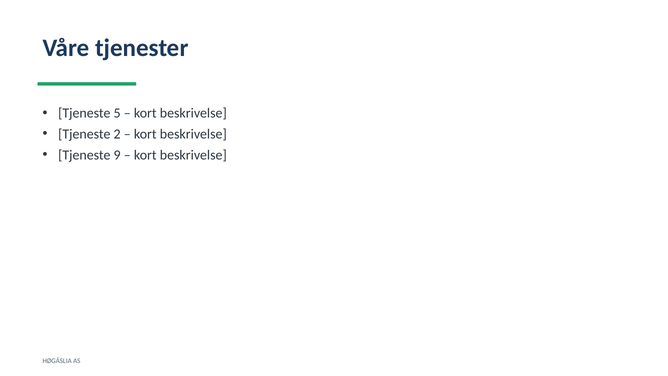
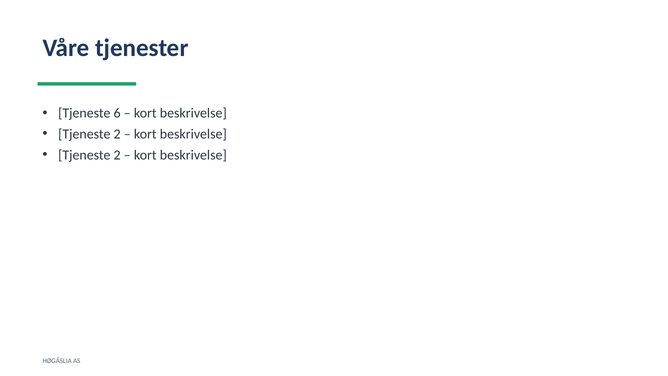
5: 5 -> 6
9 at (117, 155): 9 -> 2
